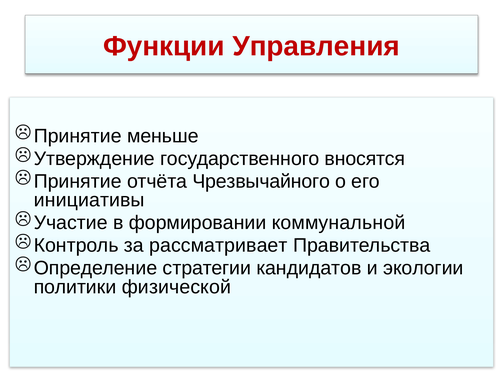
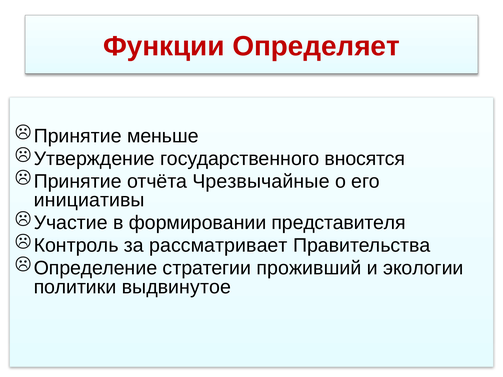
Управления: Управления -> Определяет
Чрезвычайного: Чрезвычайного -> Чрезвычайные
коммунальной: коммунальной -> представителя
кандидатов: кандидатов -> проживший
физической: физической -> выдвинутое
